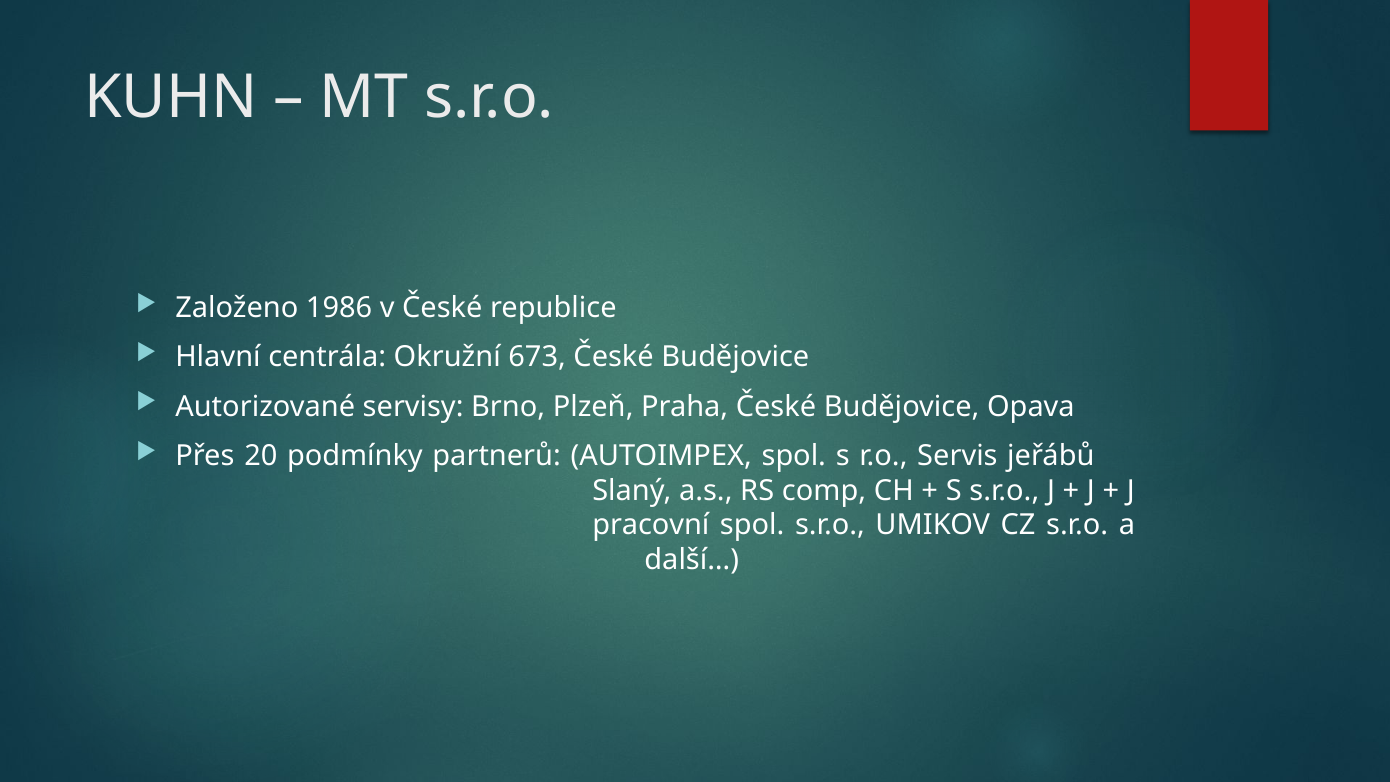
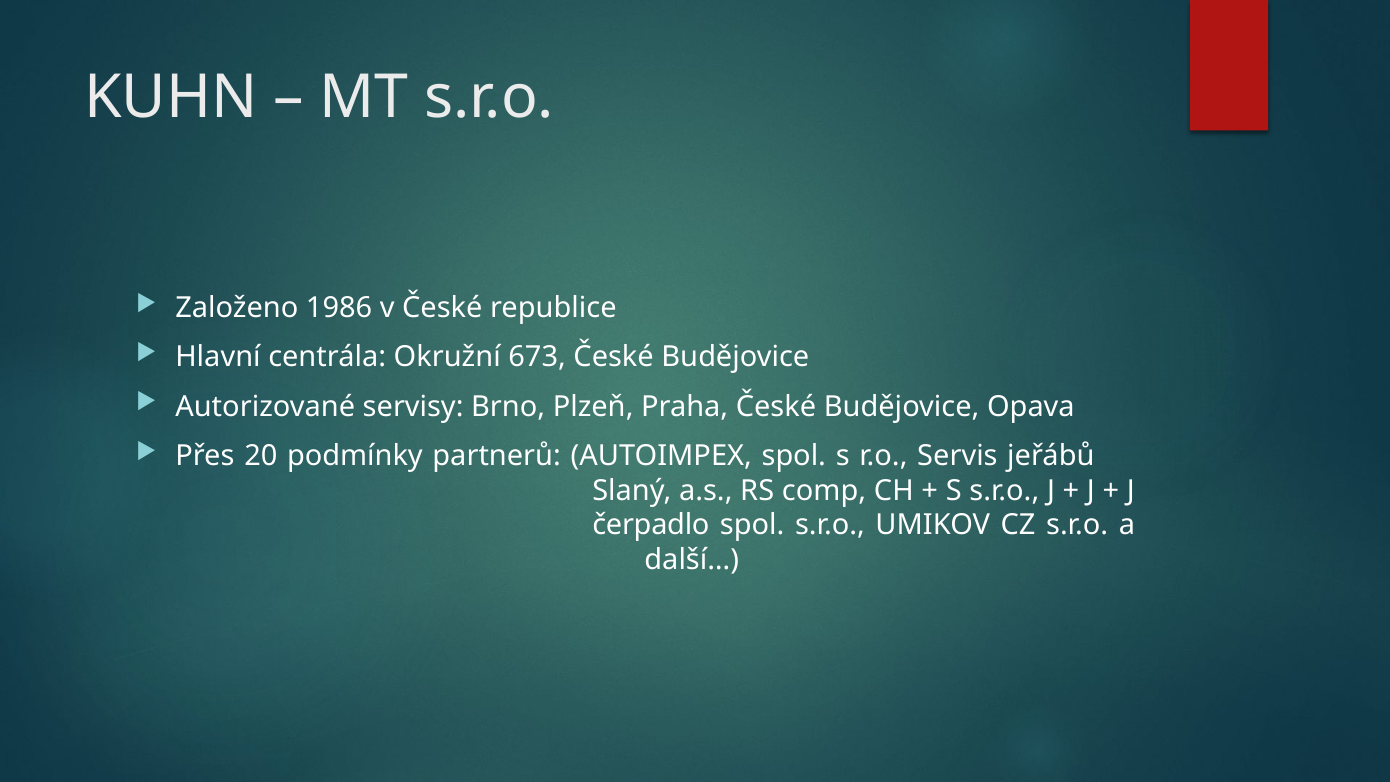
pracovní: pracovní -> čerpadlo
